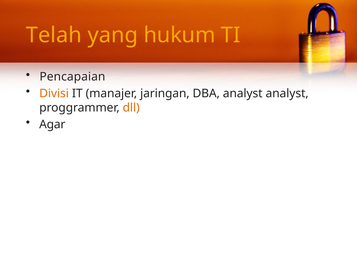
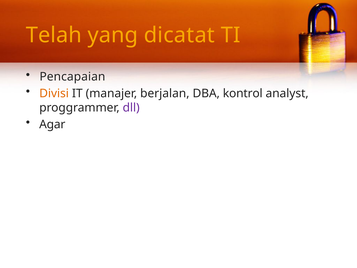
hukum: hukum -> dicatat
jaringan: jaringan -> berjalan
DBA analyst: analyst -> kontrol
dll colour: orange -> purple
